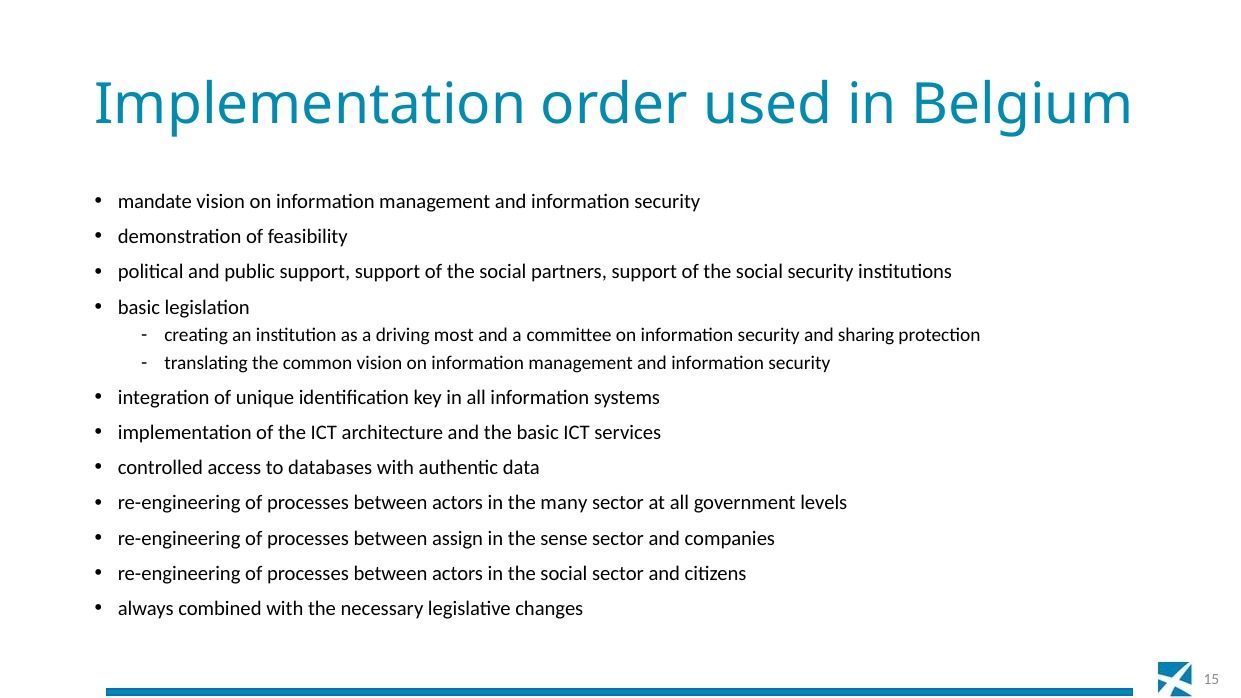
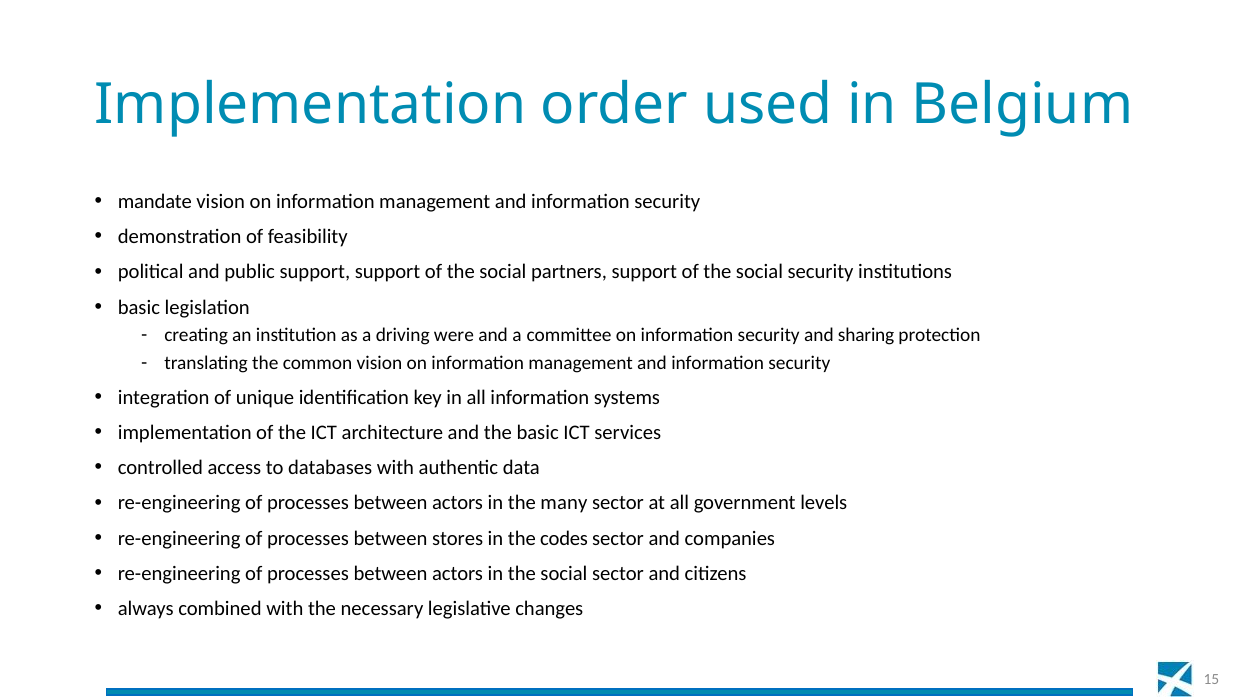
most: most -> were
assign: assign -> stores
sense: sense -> codes
